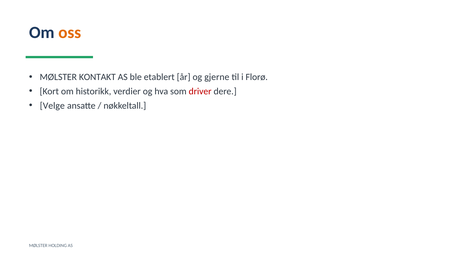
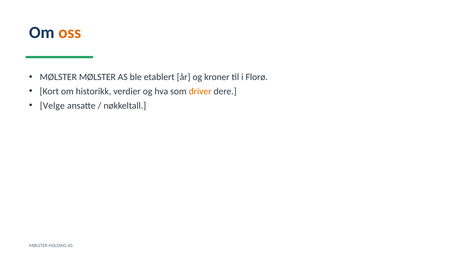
MØLSTER KONTAKT: KONTAKT -> MØLSTER
gjerne: gjerne -> kroner
driver colour: red -> orange
